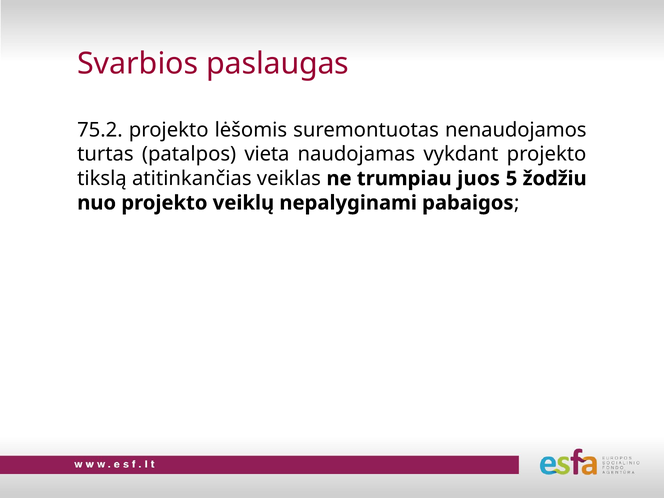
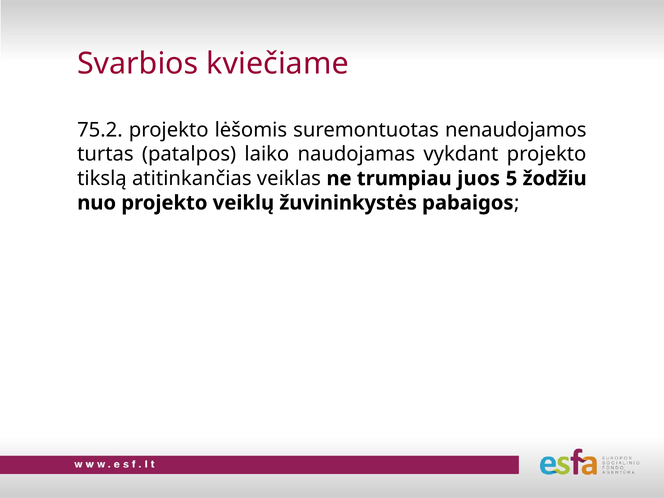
paslaugas: paslaugas -> kviečiame
vieta: vieta -> laiko
nepalyginami: nepalyginami -> žuvininkystės
